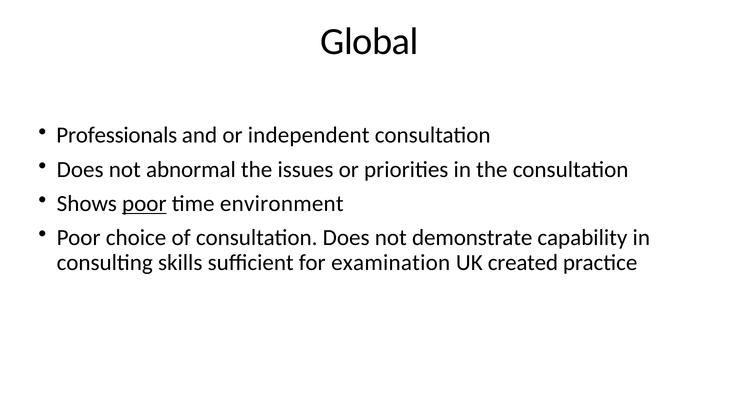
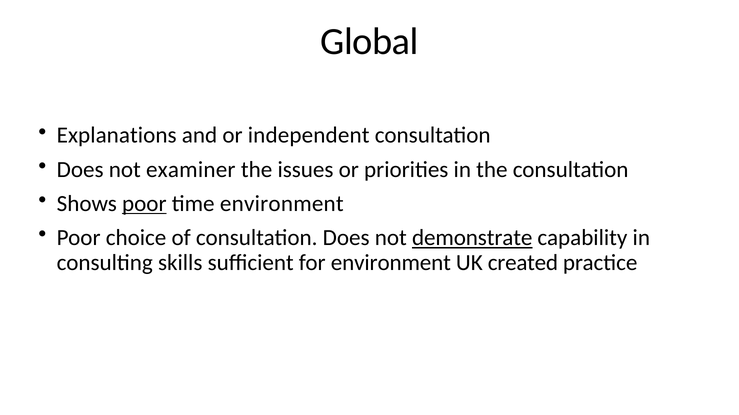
Professionals: Professionals -> Explanations
abnormal: abnormal -> examiner
demonstrate underline: none -> present
for examination: examination -> environment
